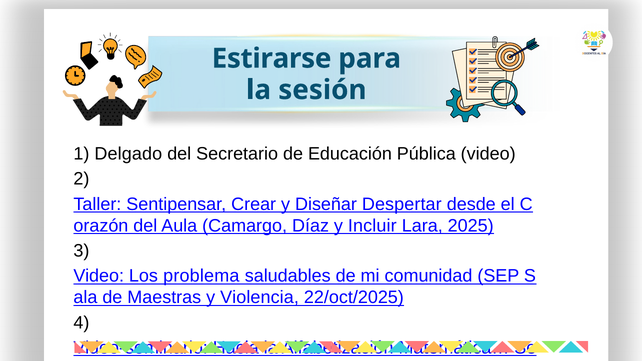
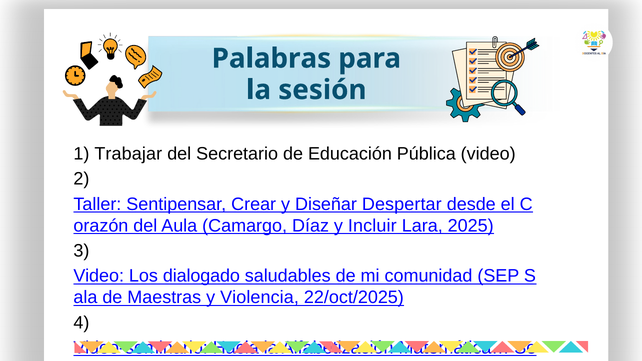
Estirarse: Estirarse -> Palabras
Delgado: Delgado -> Trabajar
problema: problema -> dialogado
